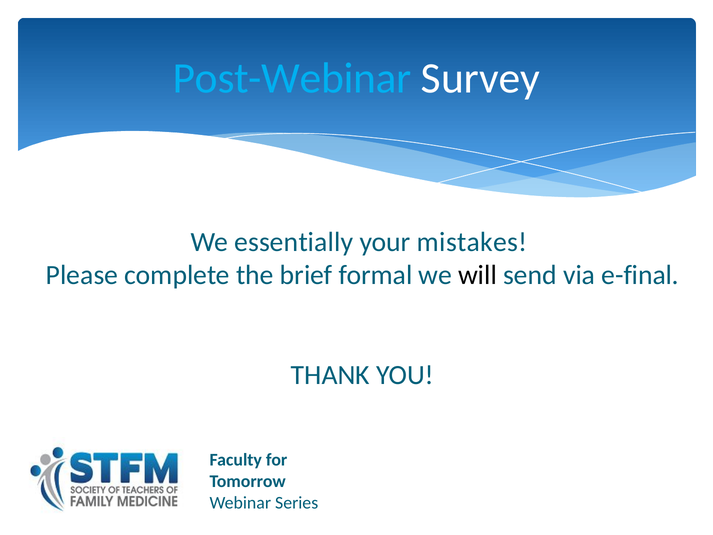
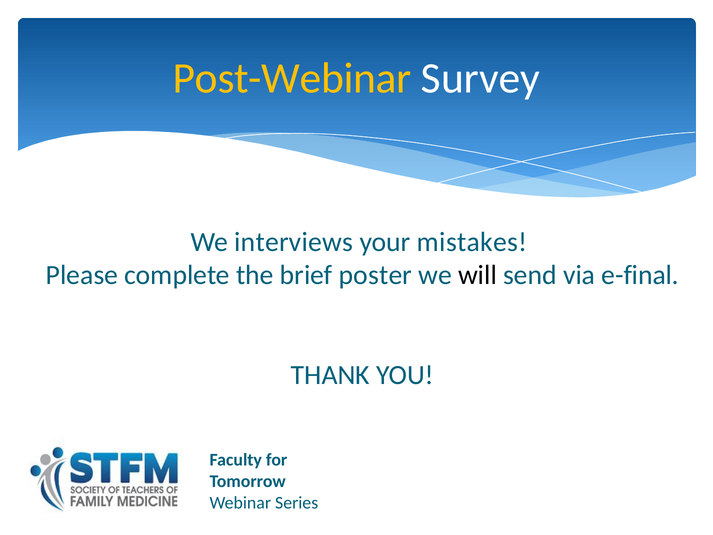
Post-Webinar colour: light blue -> yellow
essentially: essentially -> interviews
formal: formal -> poster
